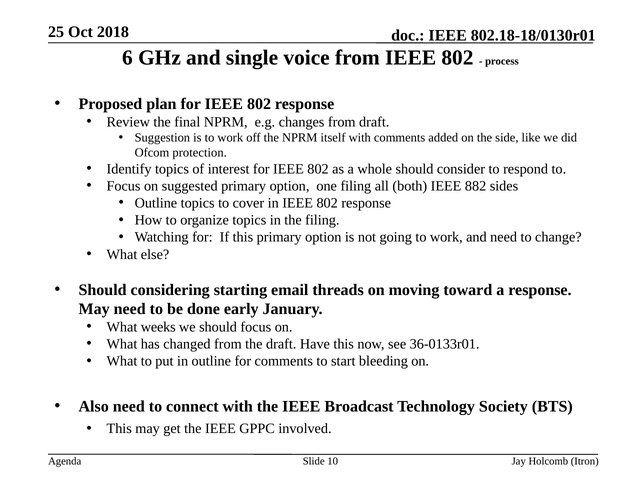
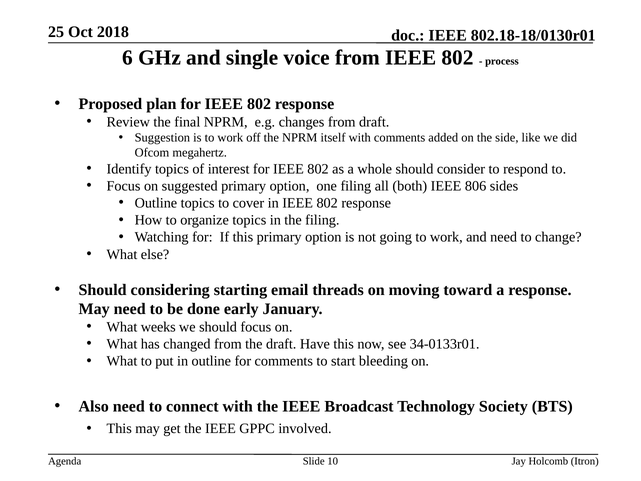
protection: protection -> megahertz
882: 882 -> 806
36-0133r01: 36-0133r01 -> 34-0133r01
